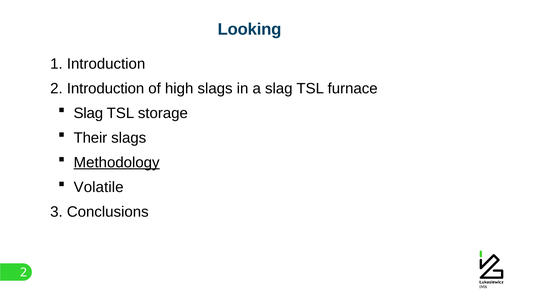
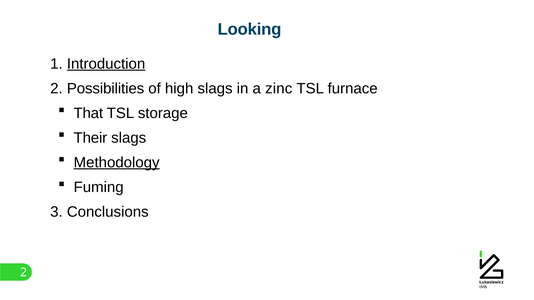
Introduction at (106, 64) underline: none -> present
2 Introduction: Introduction -> Possibilities
a slag: slag -> zinc
Slag at (88, 113): Slag -> That
Volatile: Volatile -> Fuming
